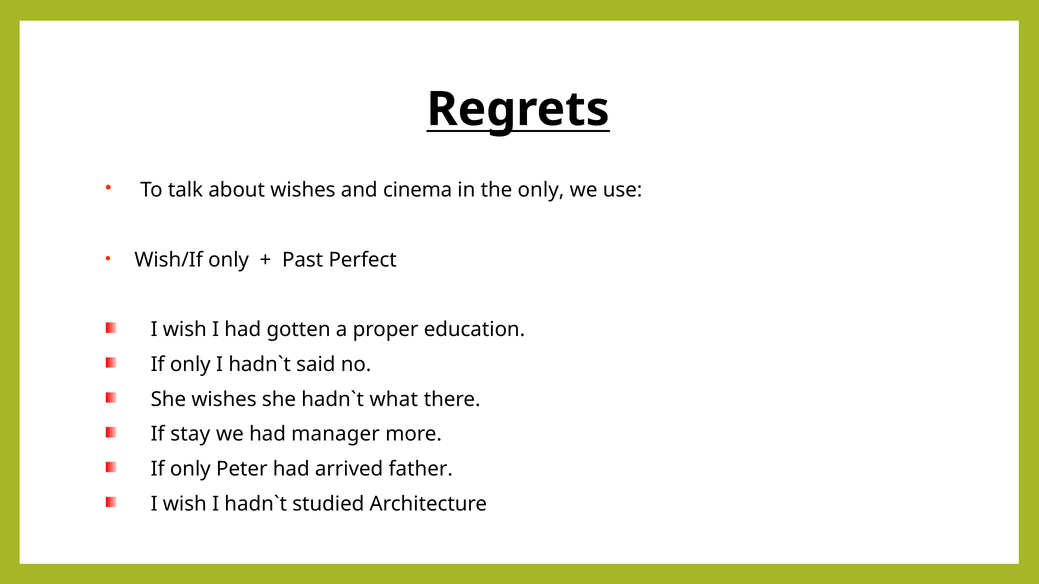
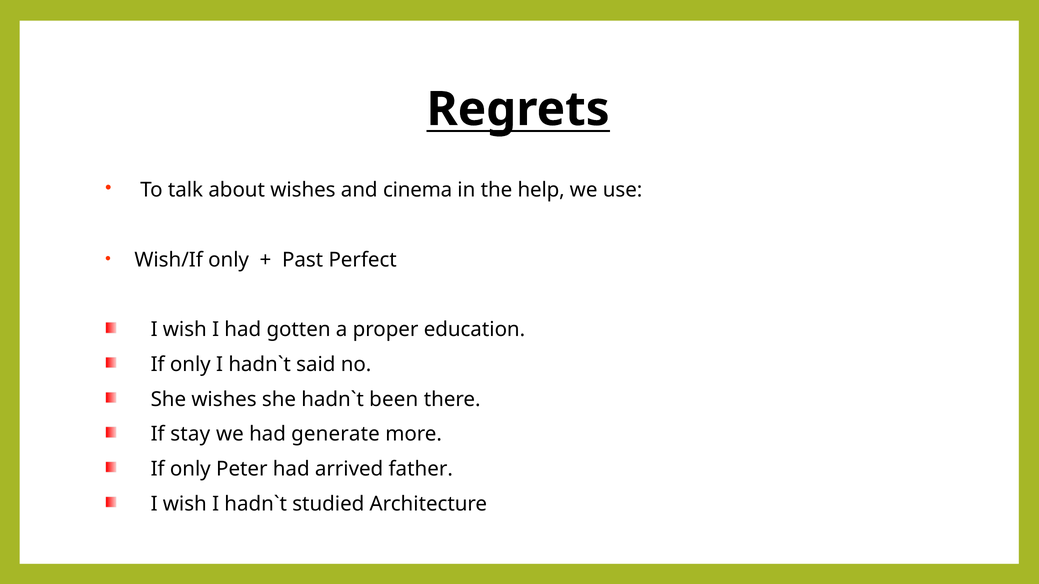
the only: only -> help
what: what -> been
manager: manager -> generate
